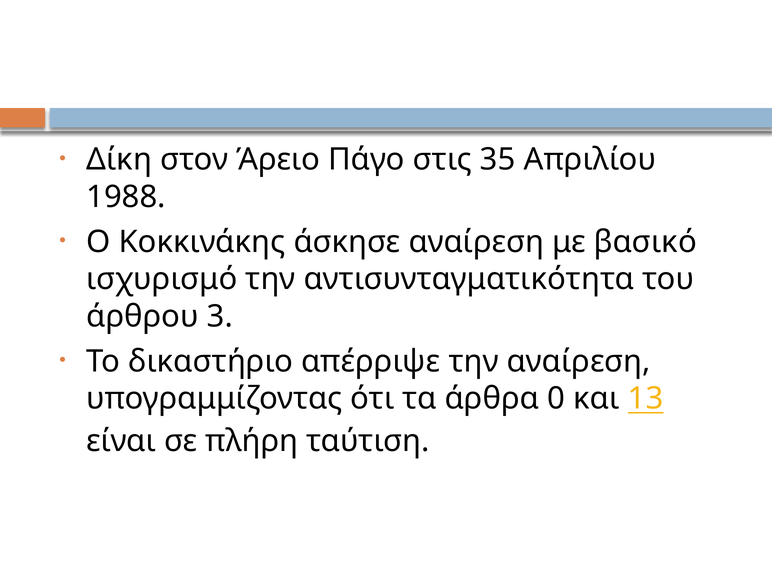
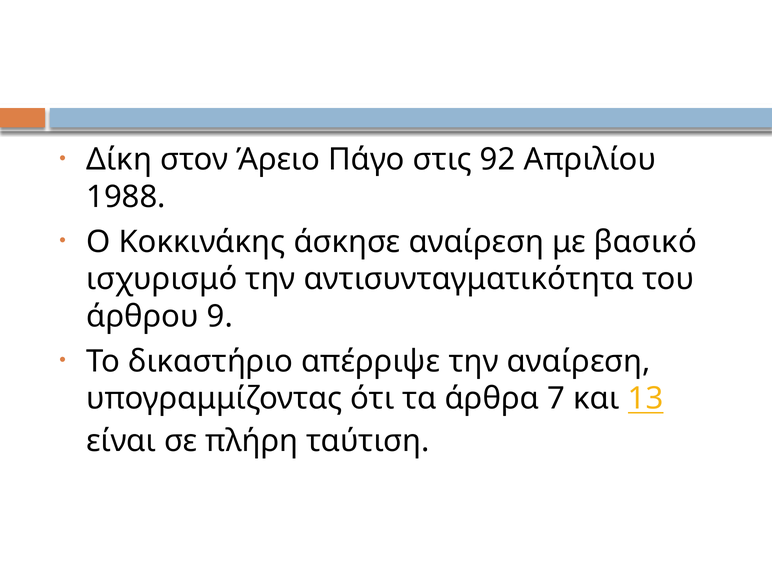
35: 35 -> 92
3: 3 -> 9
0: 0 -> 7
